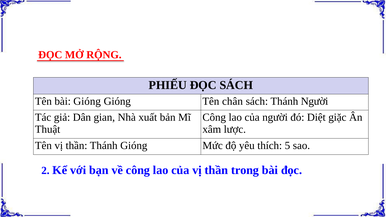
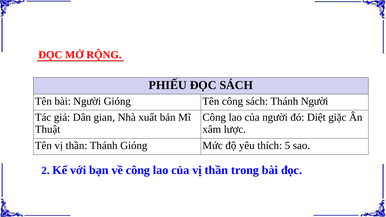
bài Gióng: Gióng -> Người
Tên chân: chân -> công
